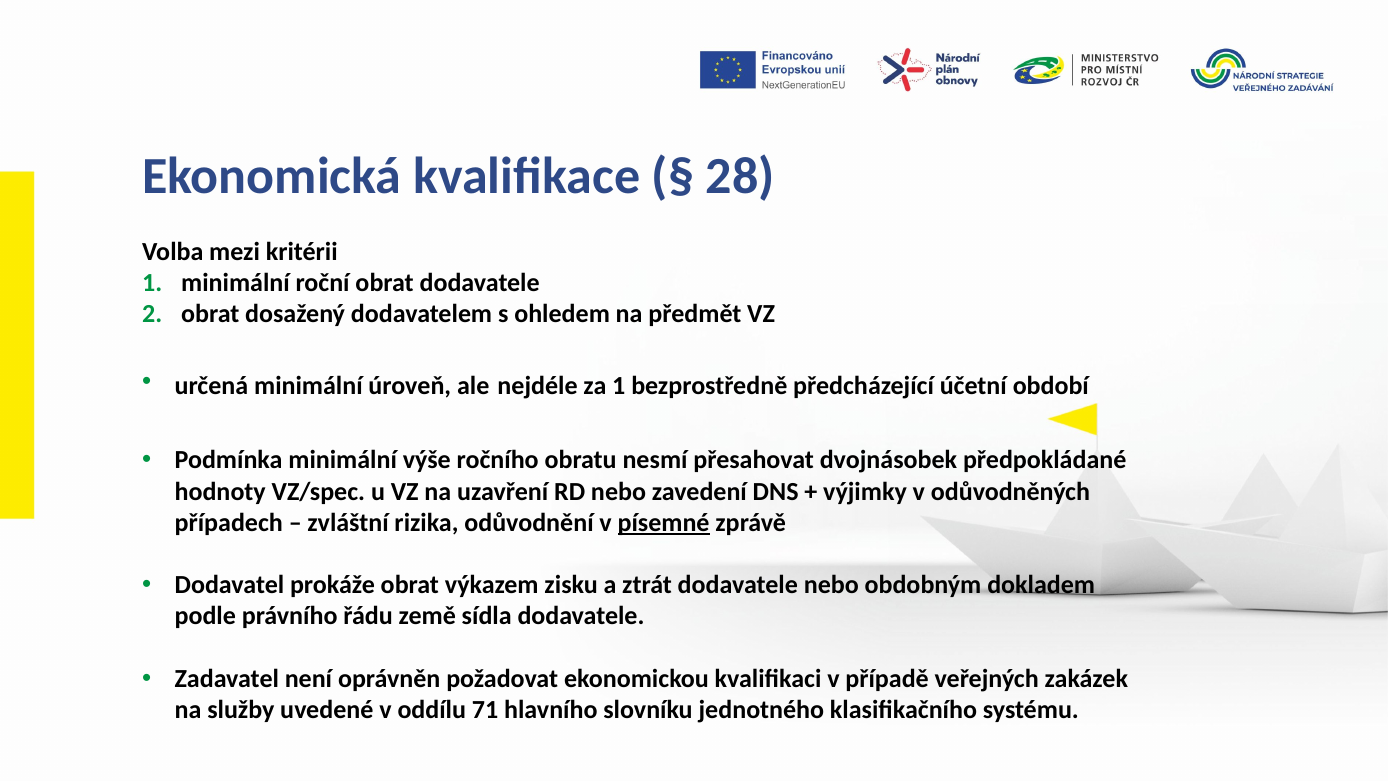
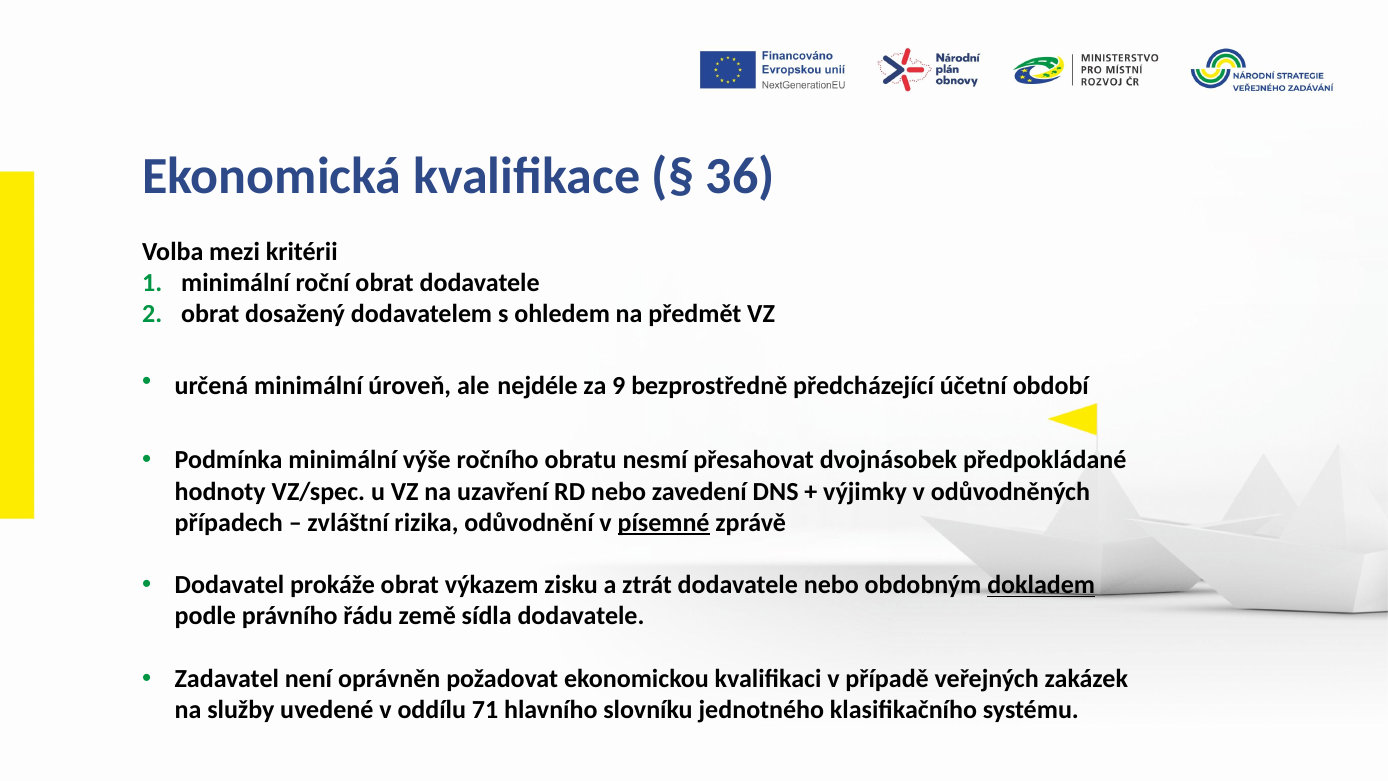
28: 28 -> 36
za 1: 1 -> 9
dokladem underline: none -> present
